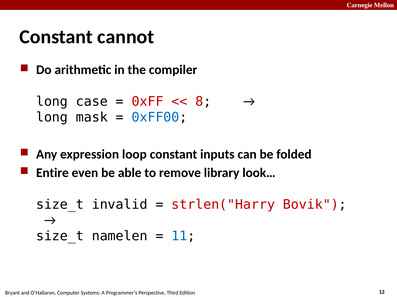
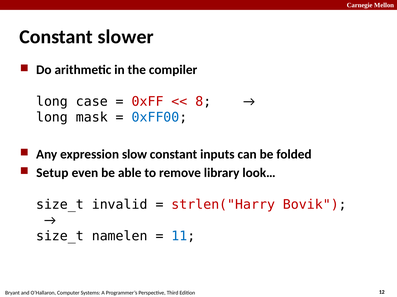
cannot: cannot -> slower
loop: loop -> slow
Entire: Entire -> Setup
